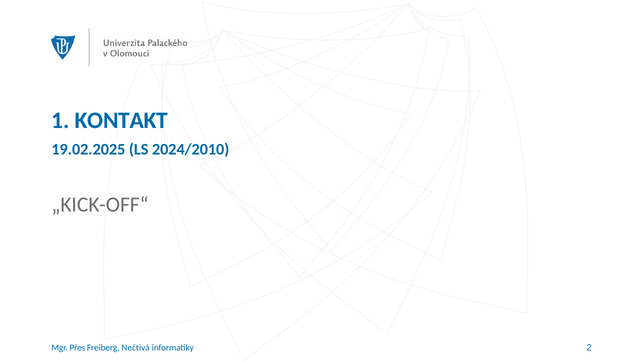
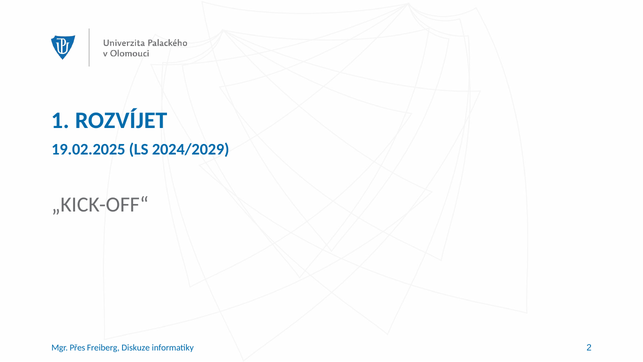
KONTAKT: KONTAKT -> ROZVÍJET
2024/2010: 2024/2010 -> 2024/2029
Nečtivá: Nečtivá -> Diskuze
